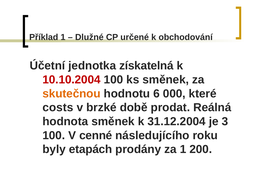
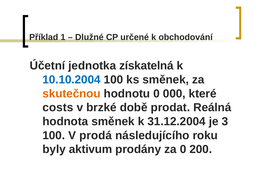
10.10.2004 colour: red -> blue
hodnotu 6: 6 -> 0
cenné: cenné -> prodá
etapách: etapách -> aktivum
za 1: 1 -> 0
